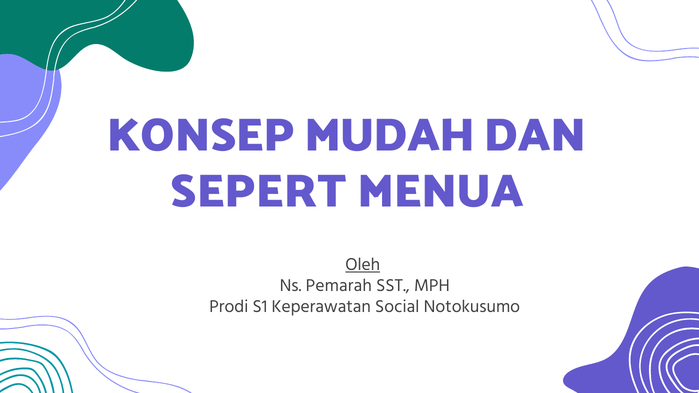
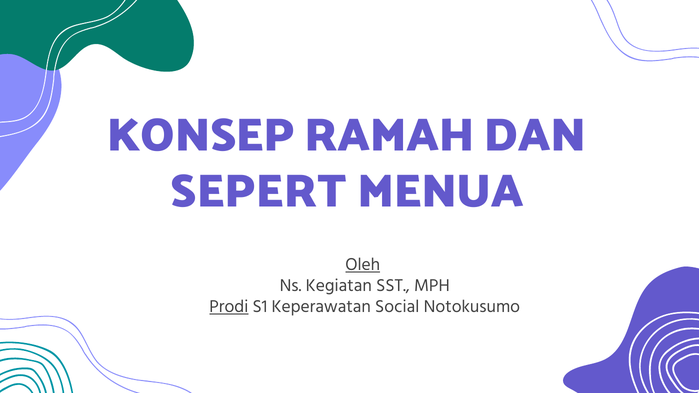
MUDAH: MUDAH -> RAMAH
Pemarah: Pemarah -> Kegiatan
Prodi underline: none -> present
